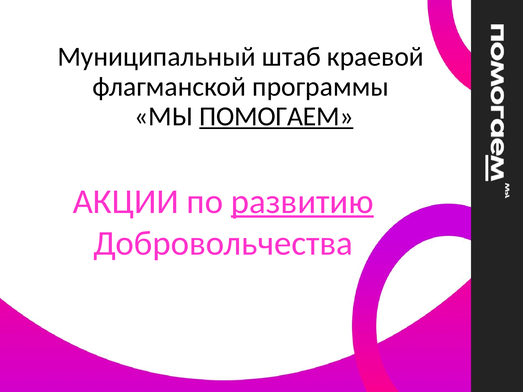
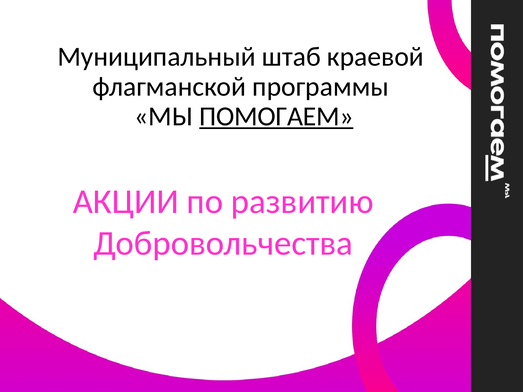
развитию underline: present -> none
